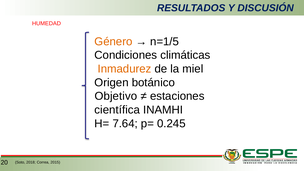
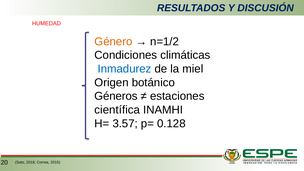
n=1/5: n=1/5 -> n=1/2
Inmadurez colour: orange -> blue
Objetivo: Objetivo -> Géneros
7.64: 7.64 -> 3.57
0.245: 0.245 -> 0.128
